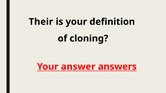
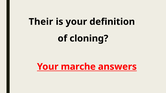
answer: answer -> marche
